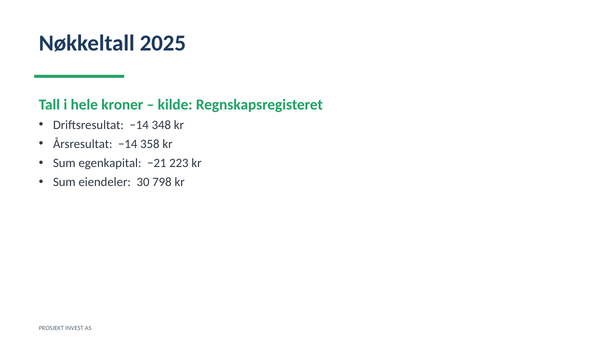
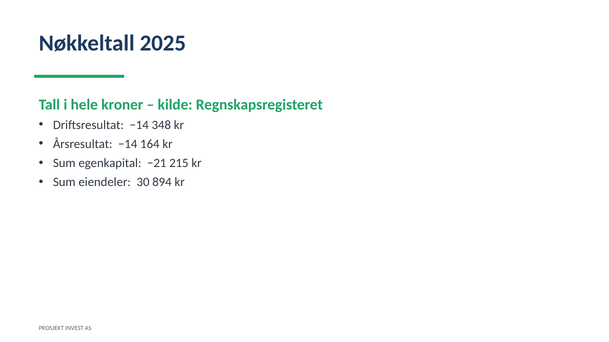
358: 358 -> 164
223: 223 -> 215
798: 798 -> 894
